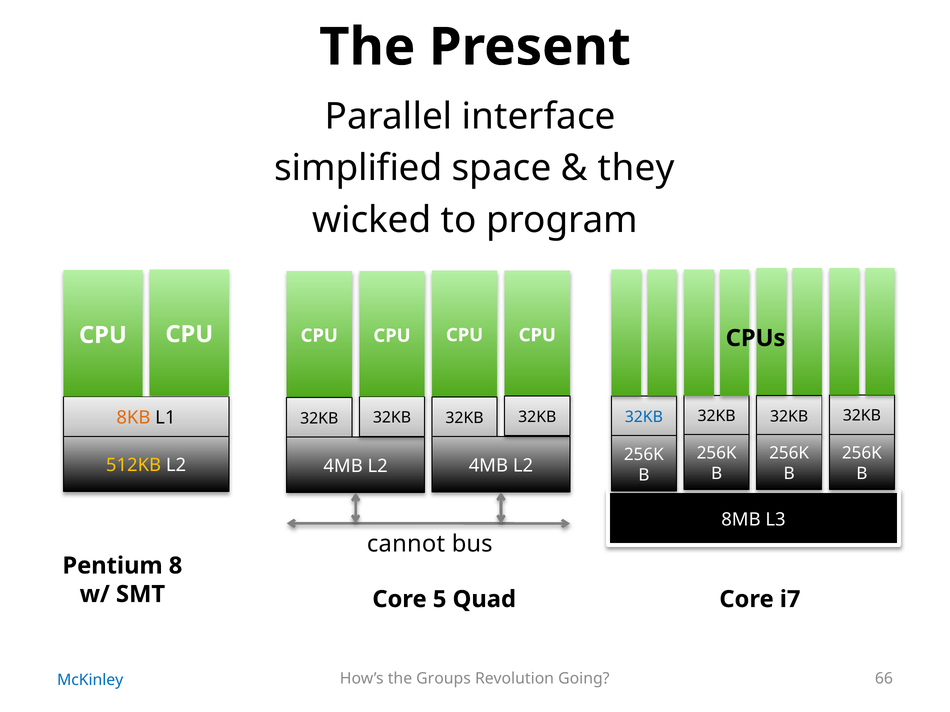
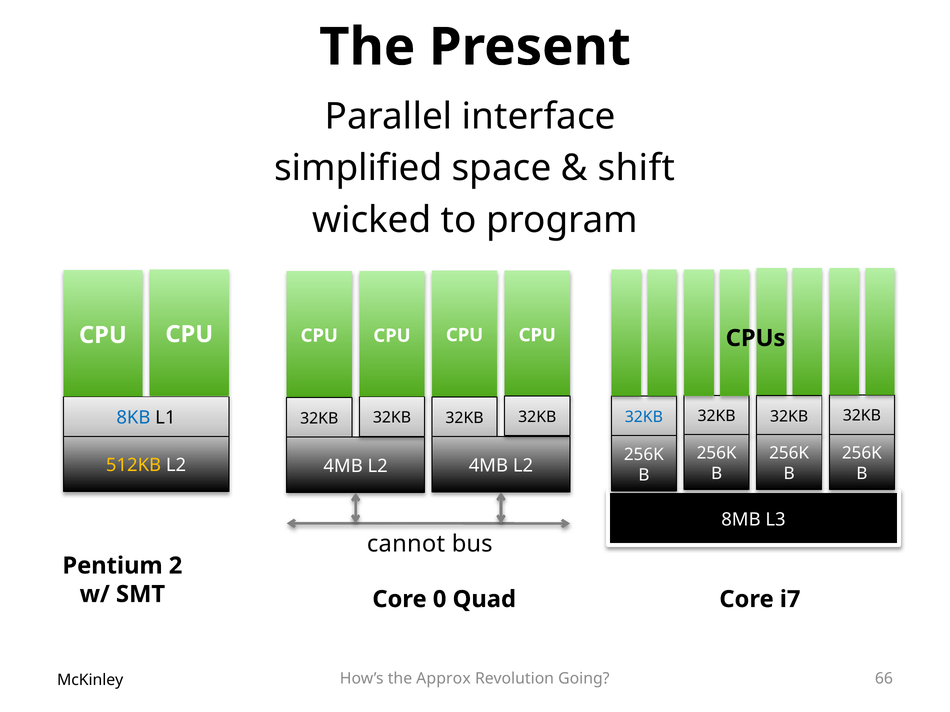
they: they -> shift
8KB colour: orange -> blue
8: 8 -> 2
5: 5 -> 0
Groups: Groups -> Approx
McKinley colour: blue -> black
